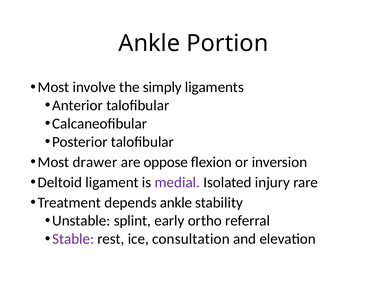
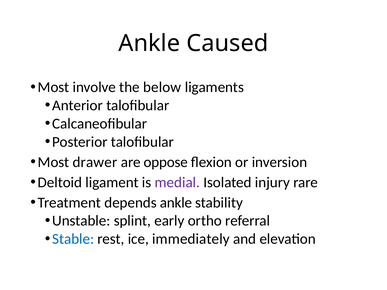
Portion: Portion -> Caused
simply: simply -> below
Stable colour: purple -> blue
consultation: consultation -> immediately
